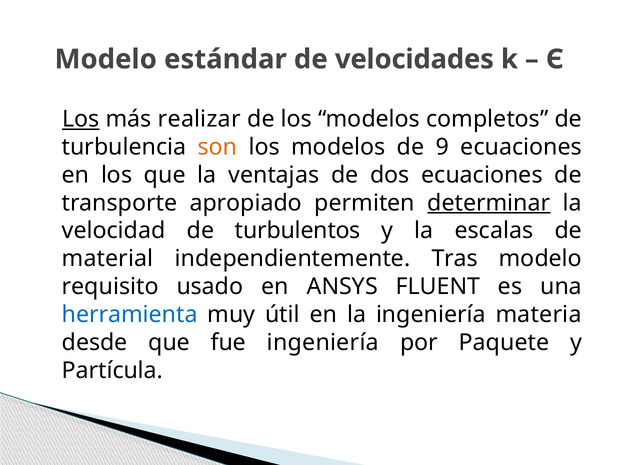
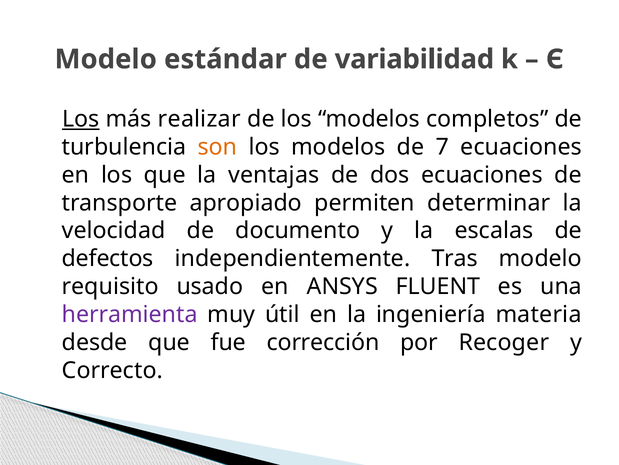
velocidades: velocidades -> variabilidad
9: 9 -> 7
determinar underline: present -> none
turbulentos: turbulentos -> documento
material: material -> defectos
herramienta colour: blue -> purple
fue ingeniería: ingeniería -> corrección
Paquete: Paquete -> Recoger
Partícula: Partícula -> Correcto
